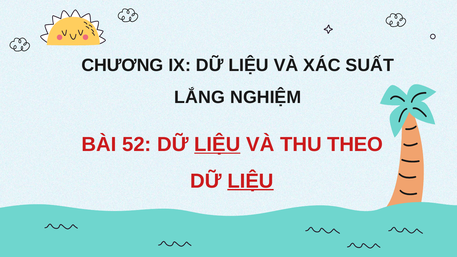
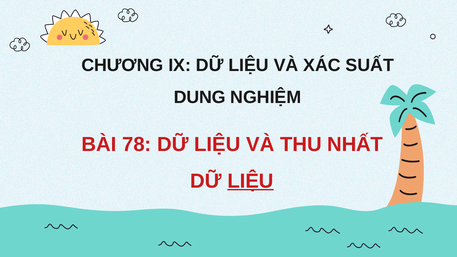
LẮNG: LẮNG -> DUNG
52: 52 -> 78
LIỆU at (217, 145) underline: present -> none
THEO: THEO -> NHẤT
